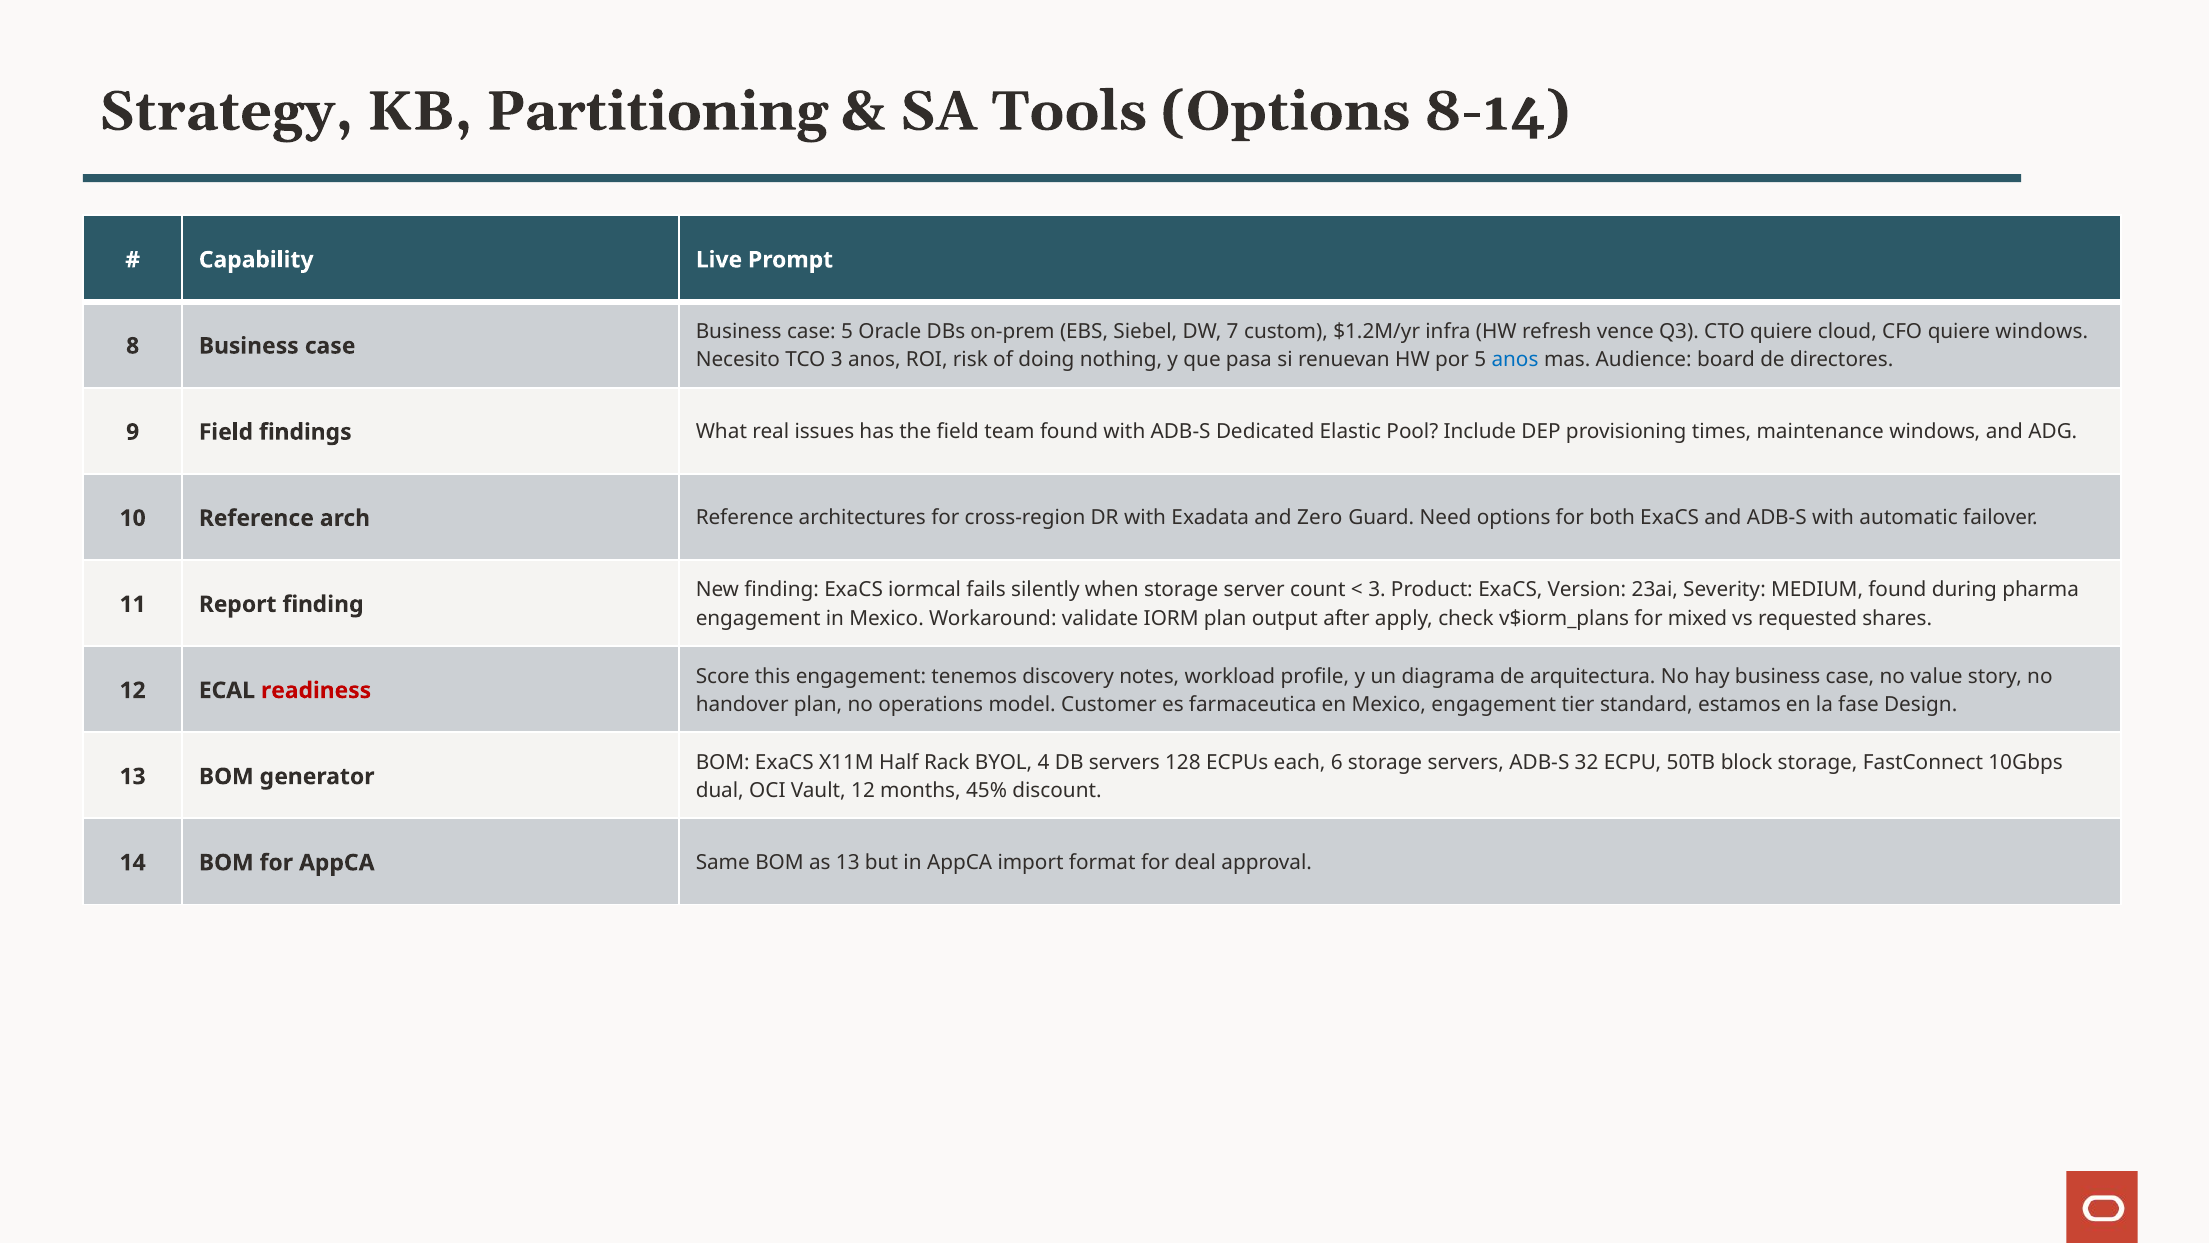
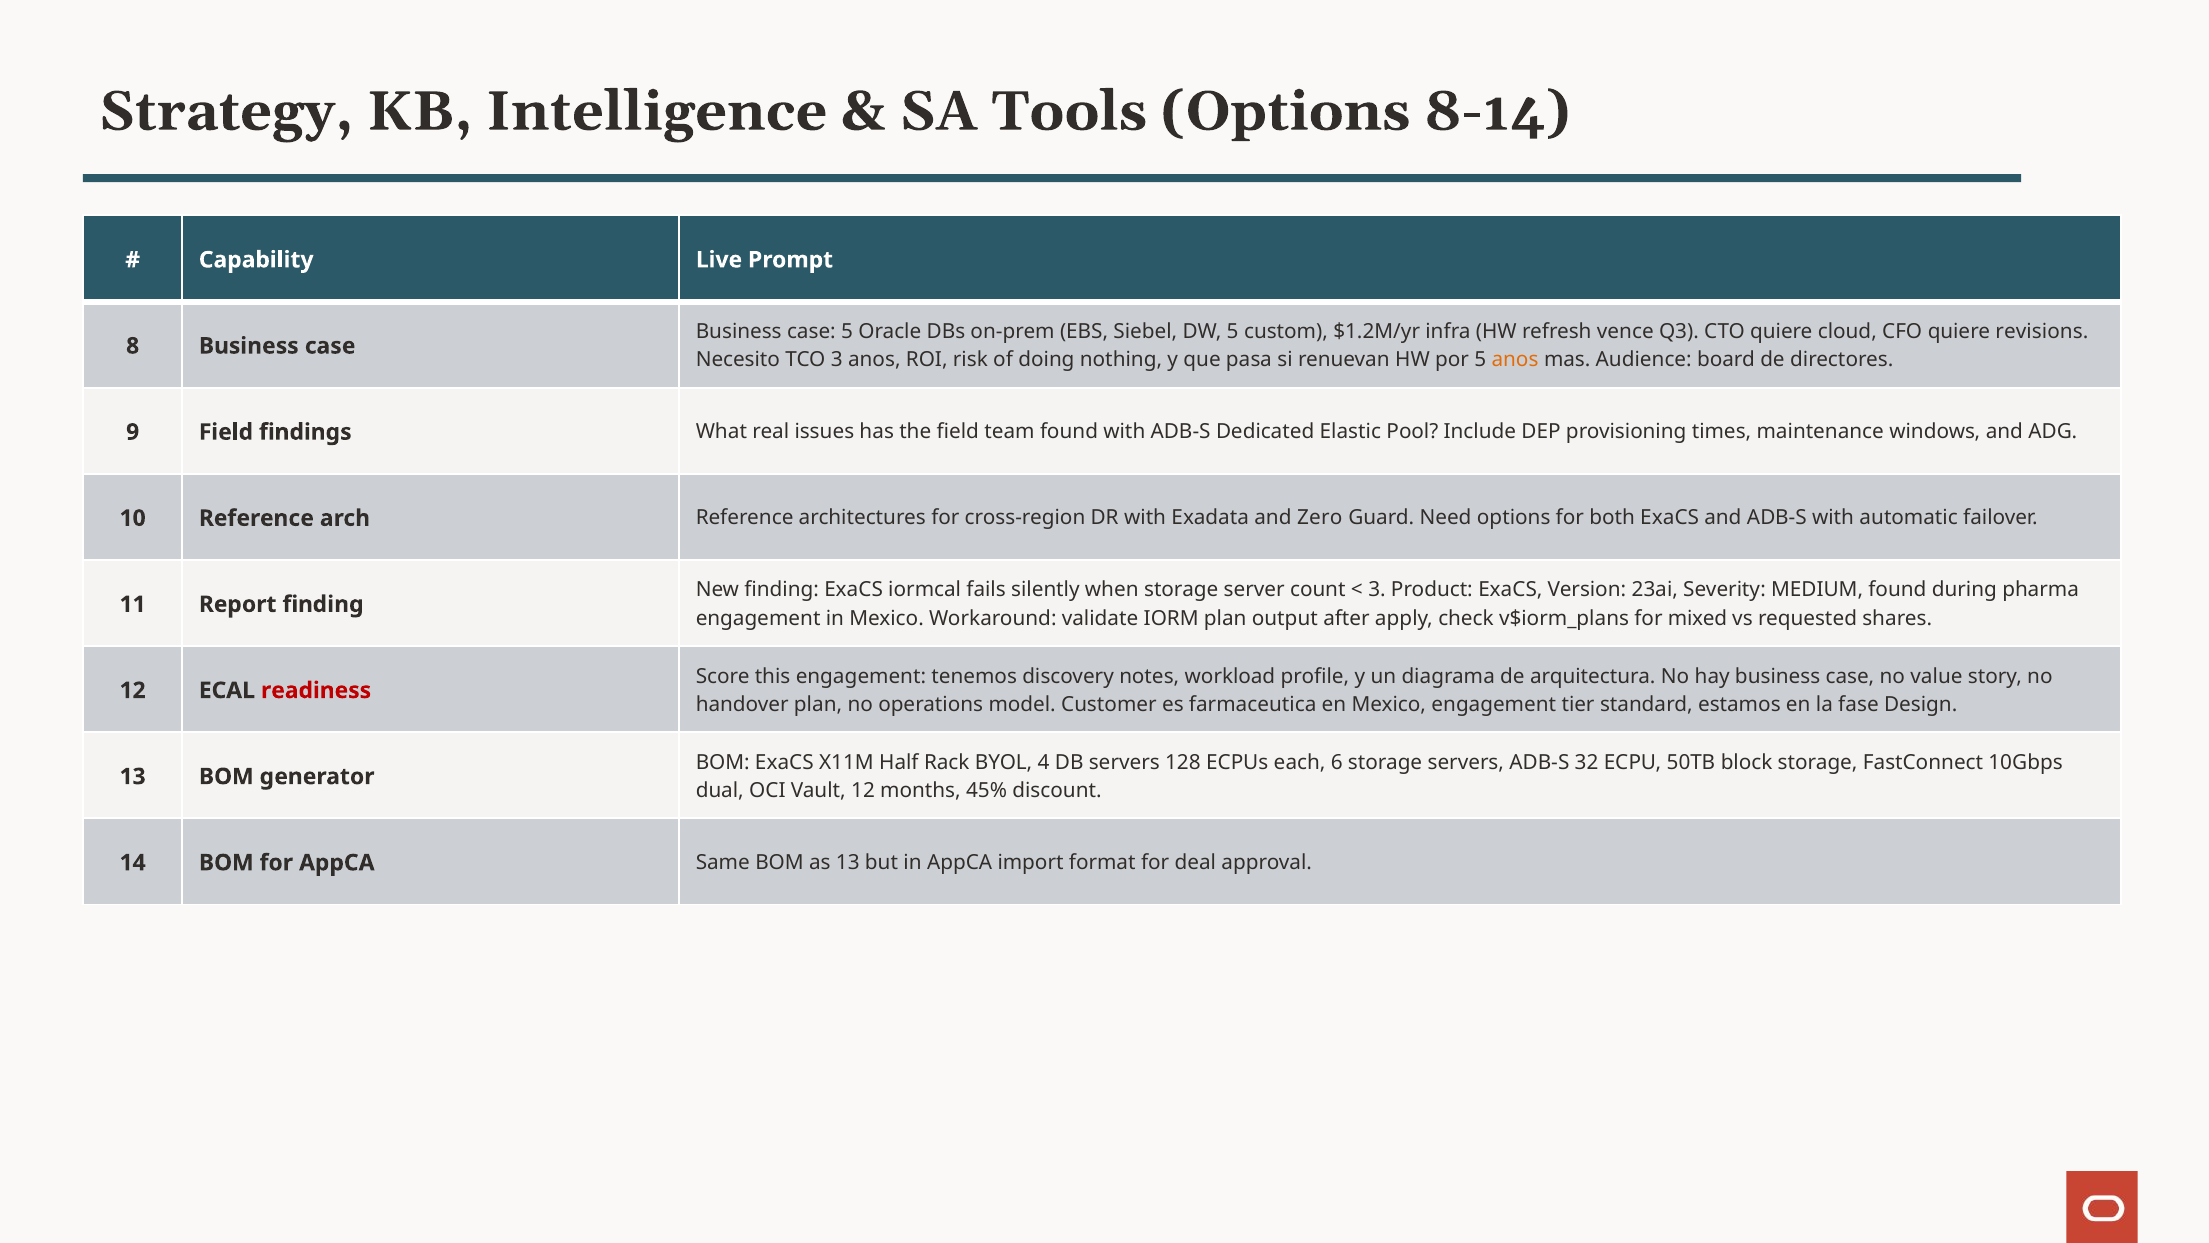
Partitioning: Partitioning -> Intelligence
DW 7: 7 -> 5
quiere windows: windows -> revisions
anos at (1515, 360) colour: blue -> orange
